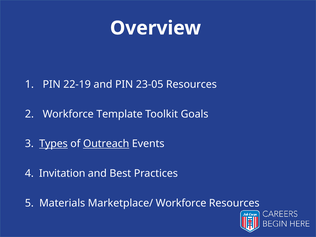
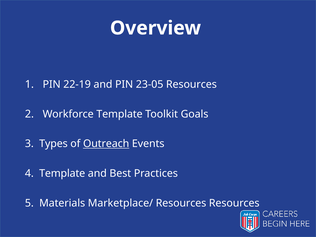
Types underline: present -> none
4 Invitation: Invitation -> Template
Marketplace/ Workforce: Workforce -> Resources
